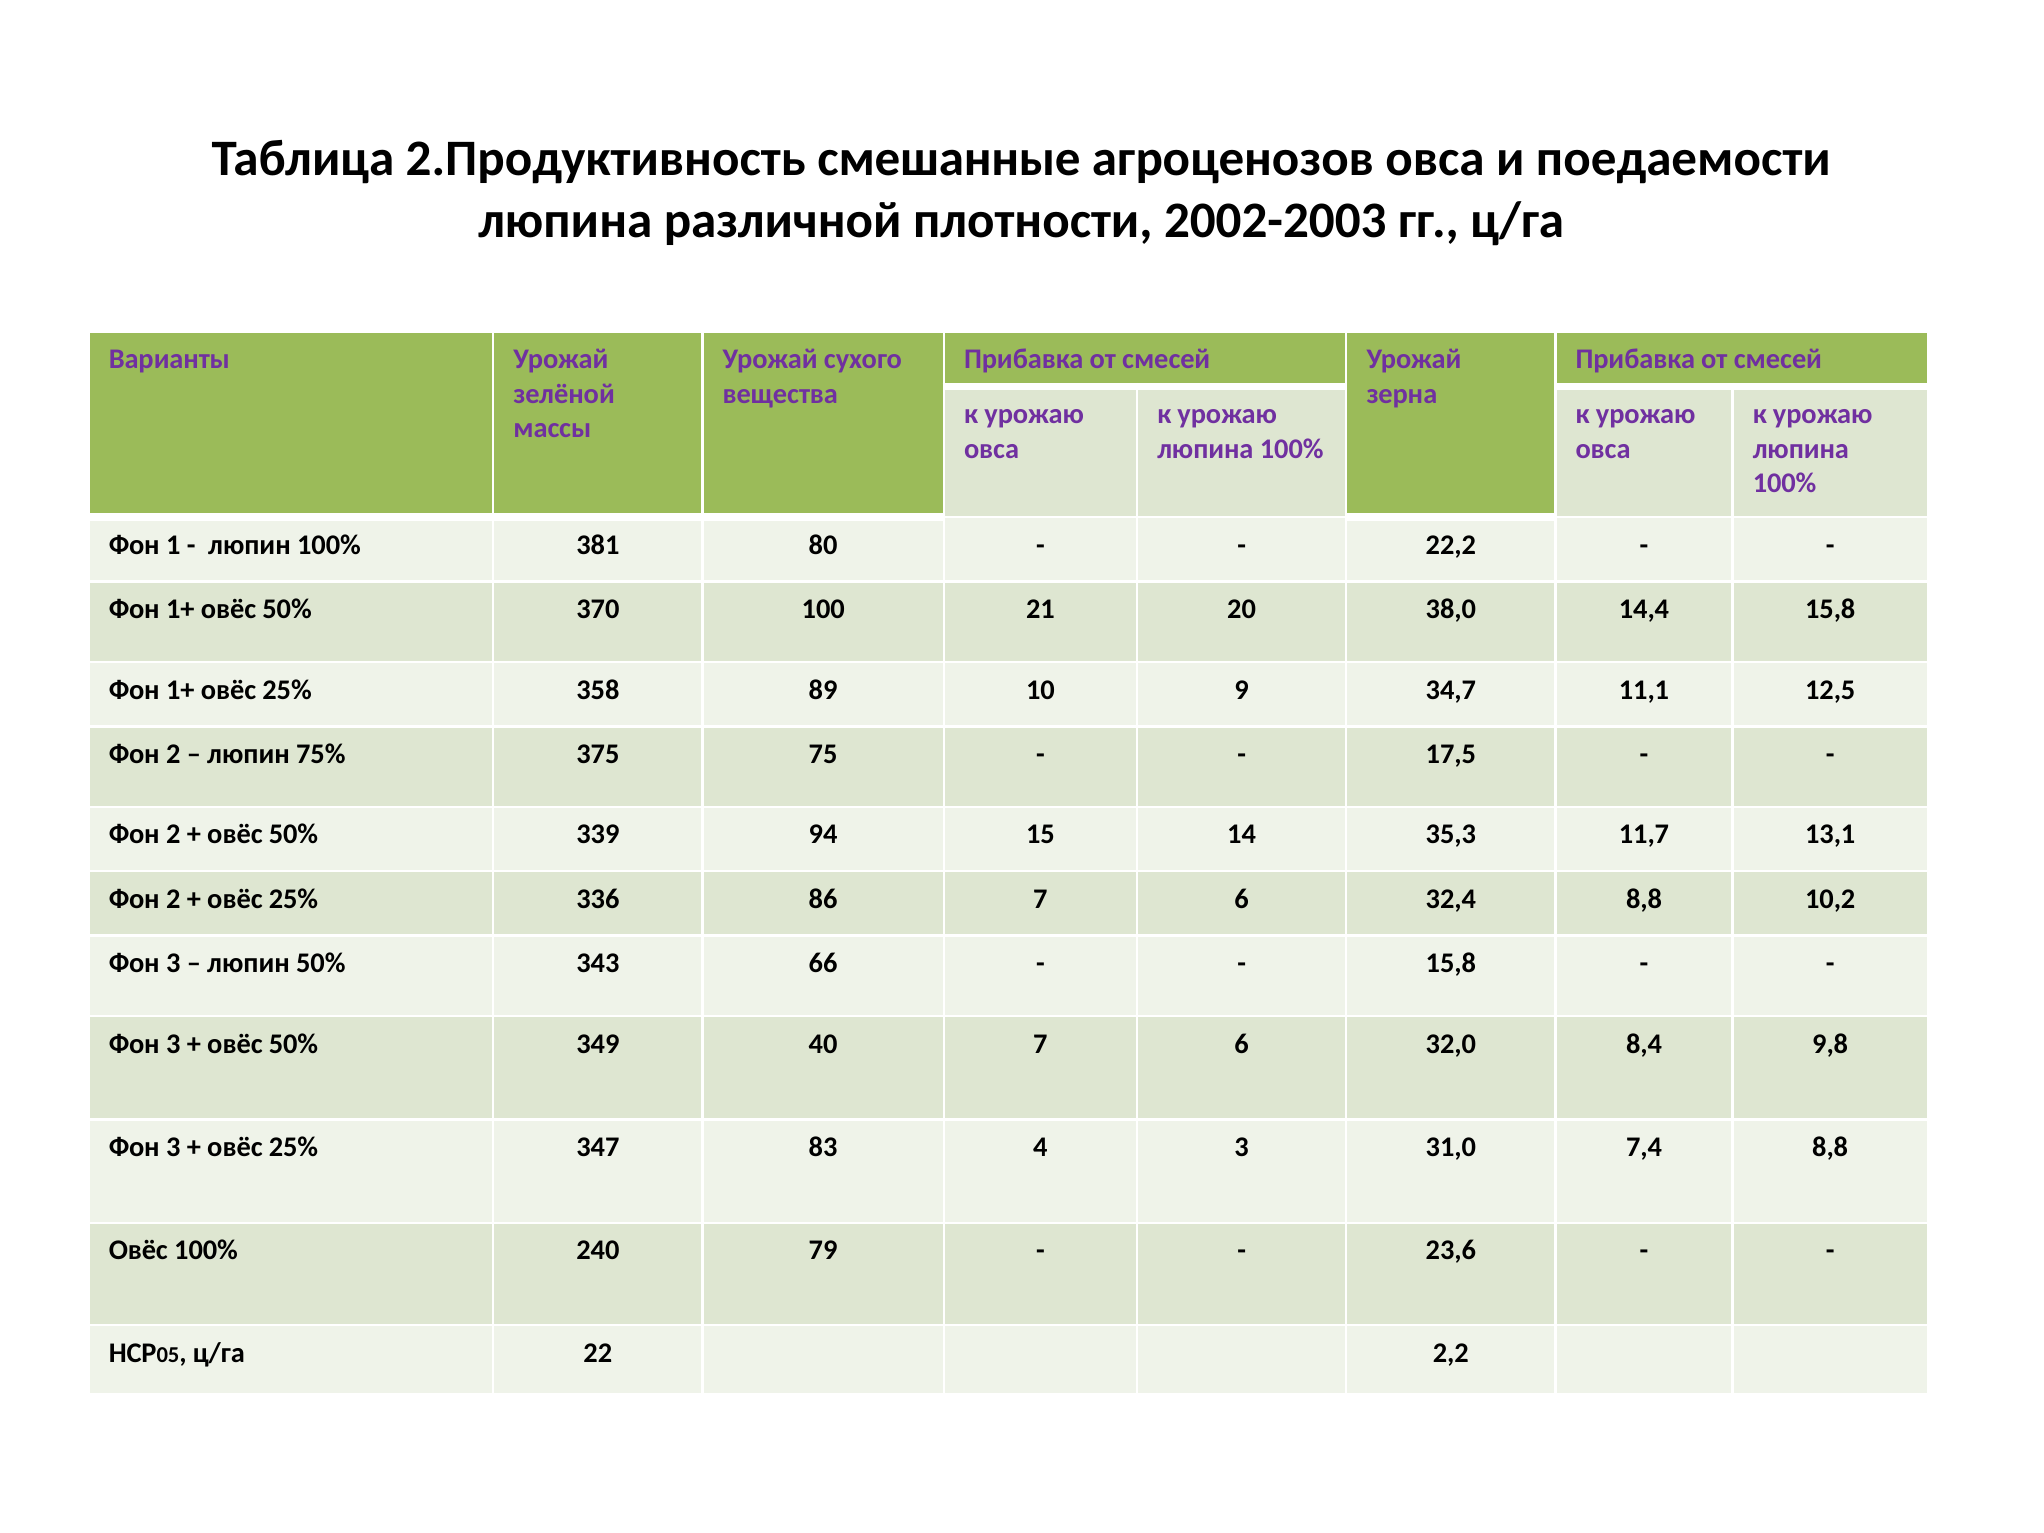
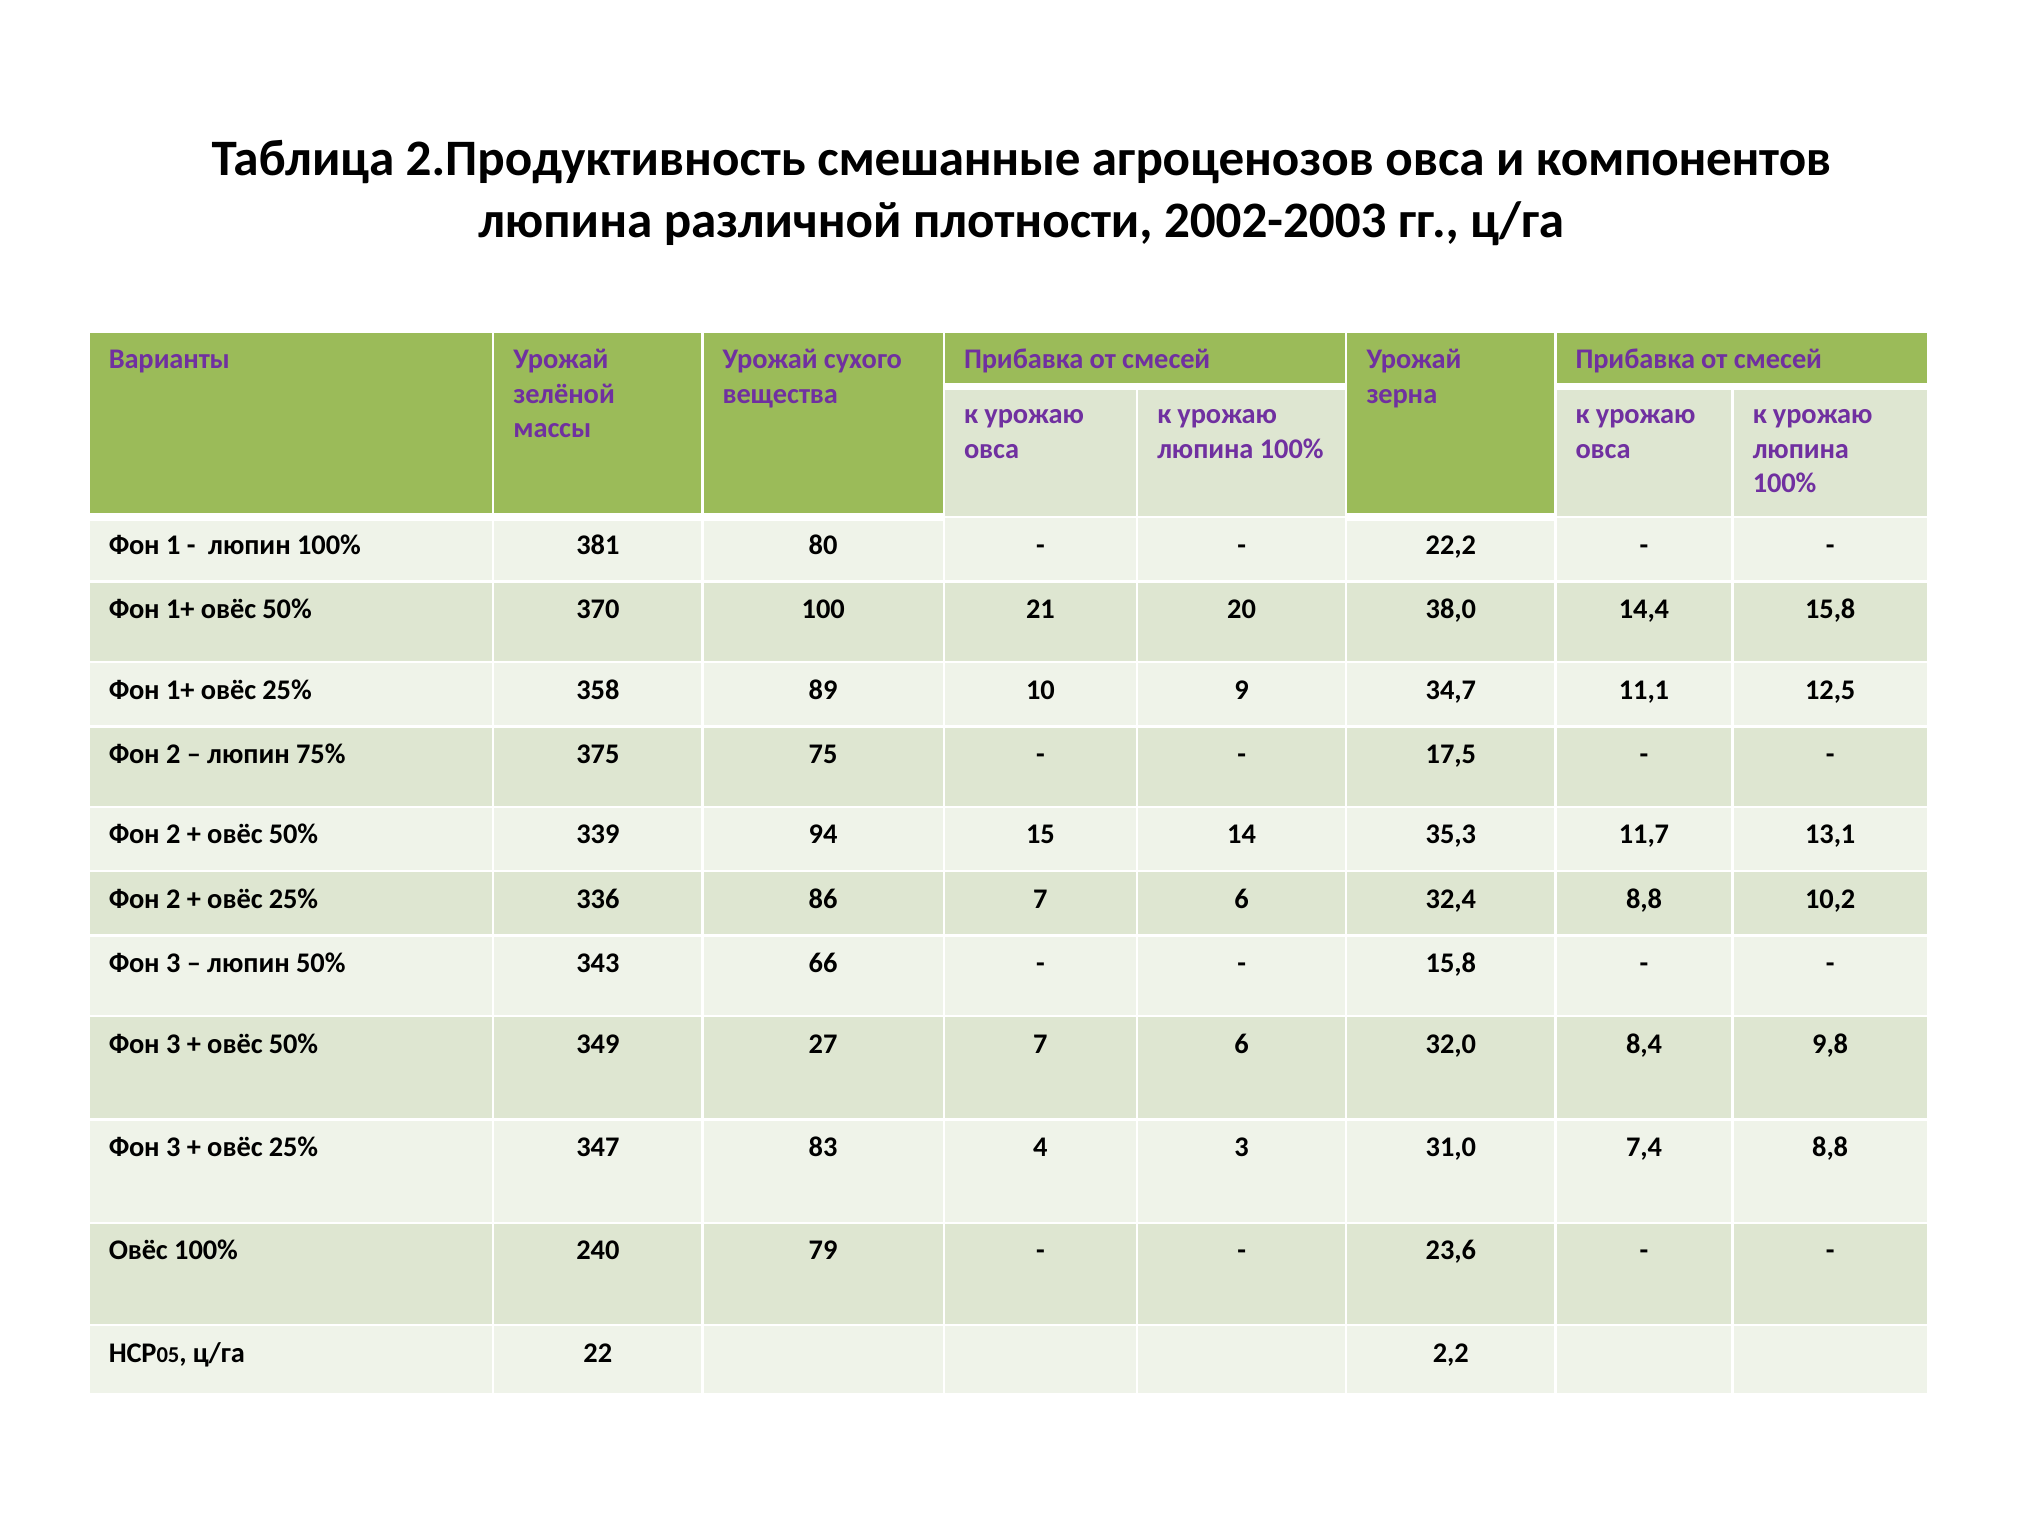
поедаемости: поедаемости -> компонентов
40: 40 -> 27
